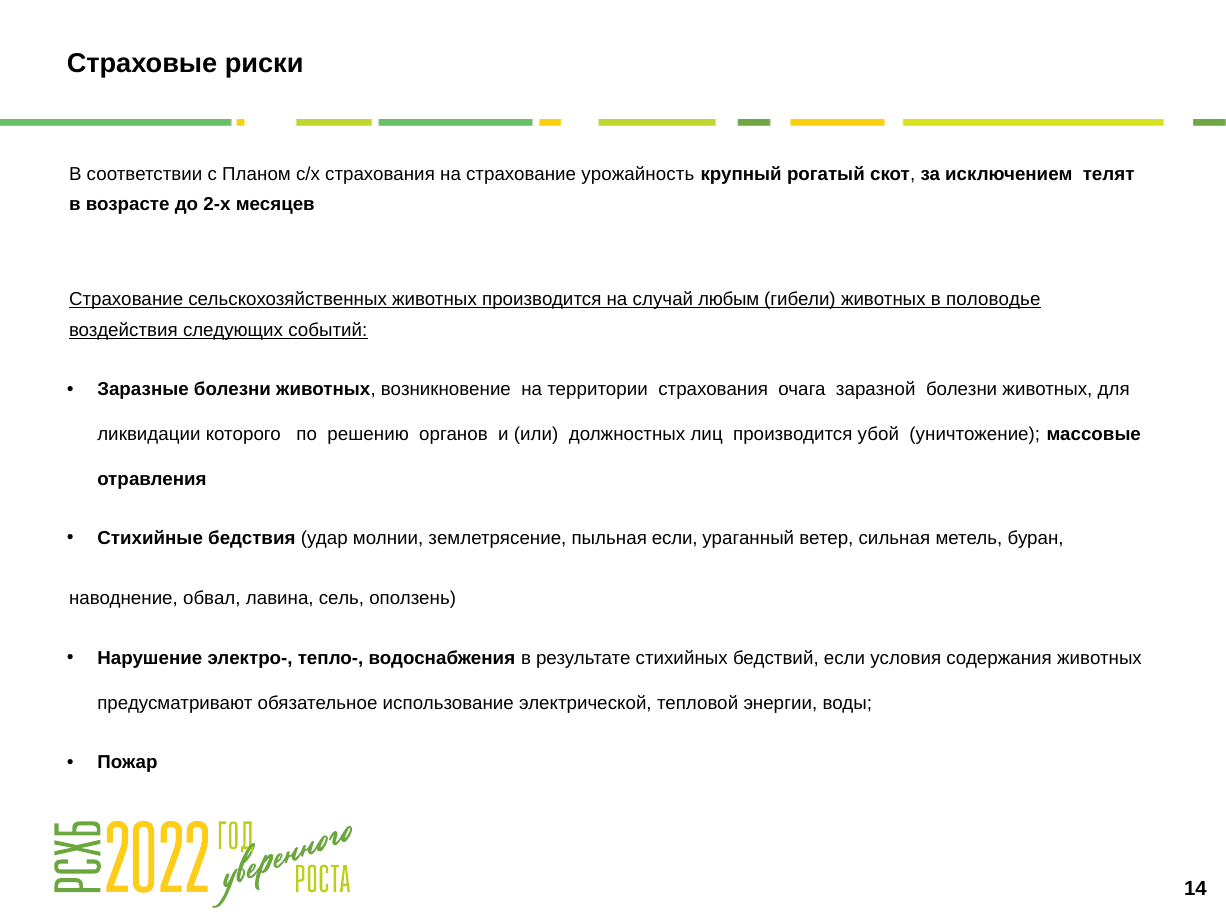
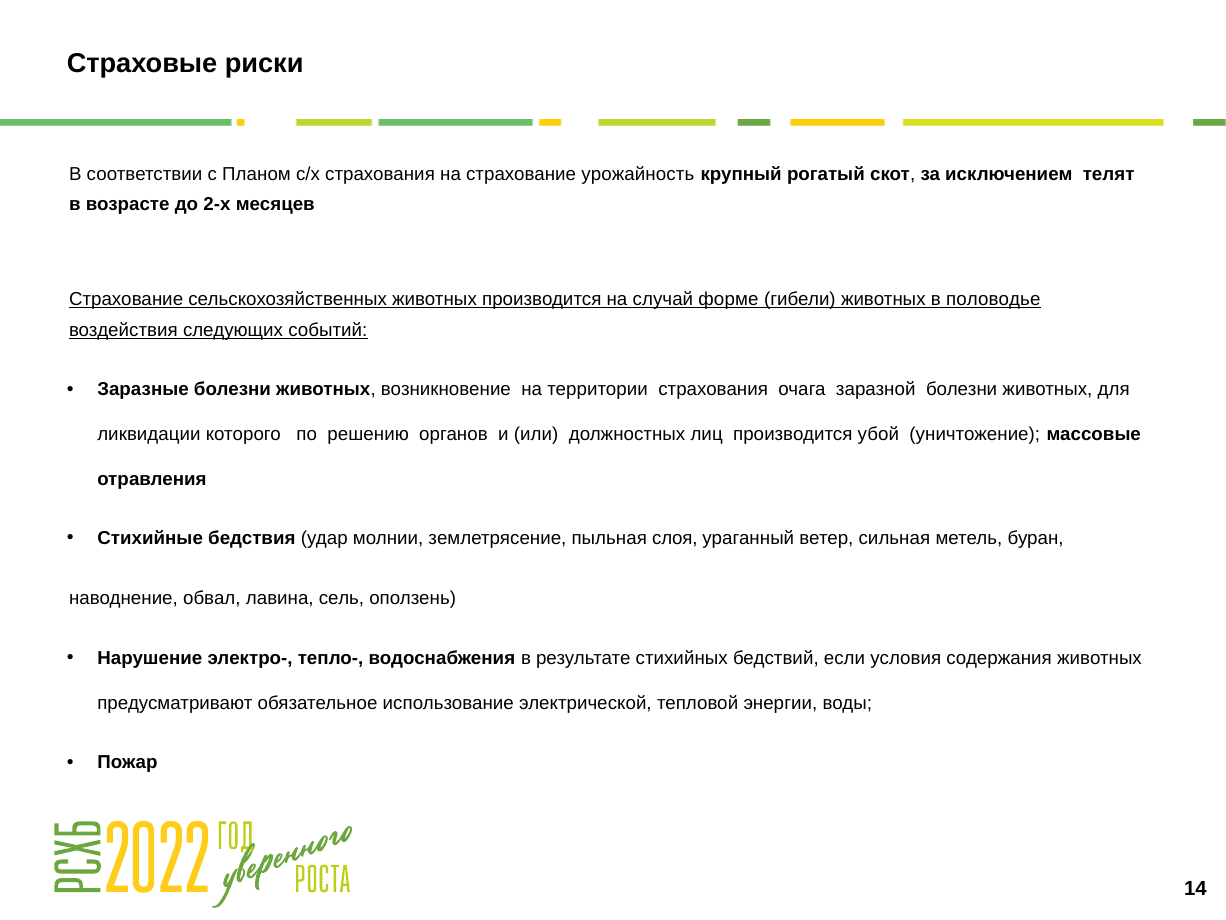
любым: любым -> форме
пыльная если: если -> слоя
